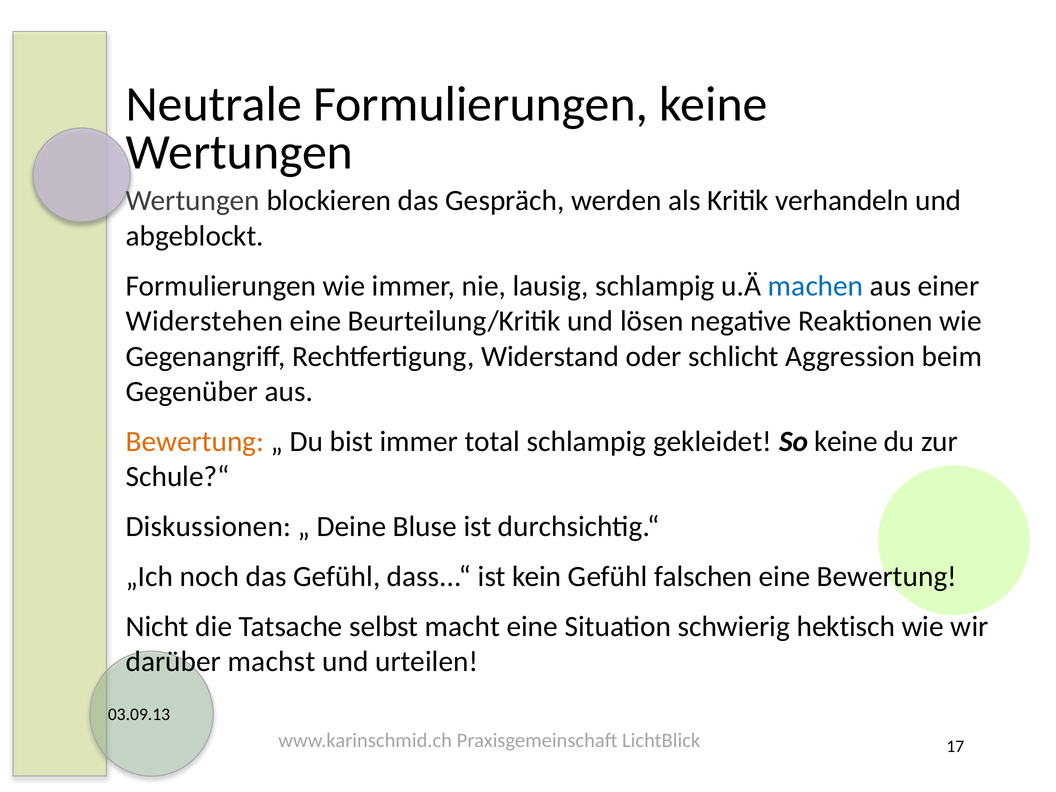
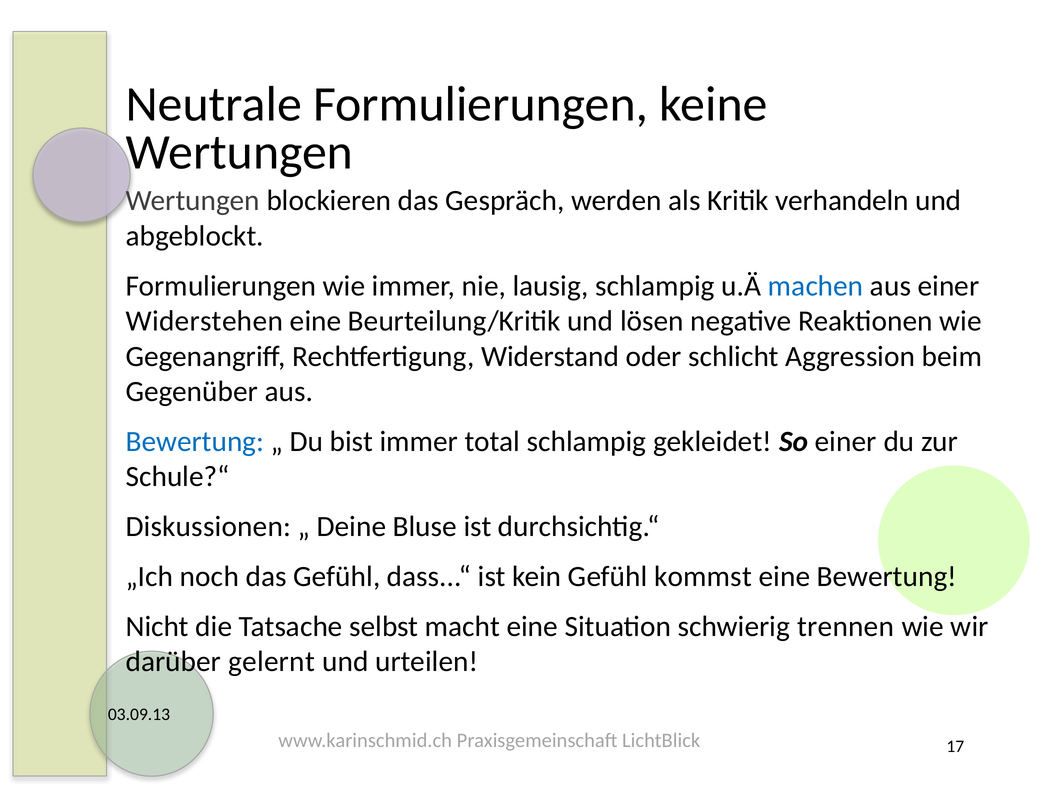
Bewertung at (195, 441) colour: orange -> blue
So keine: keine -> einer
falschen: falschen -> kommst
hektisch: hektisch -> trennen
machst: machst -> gelernt
